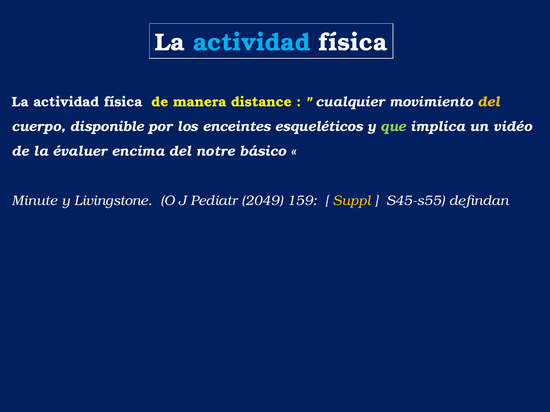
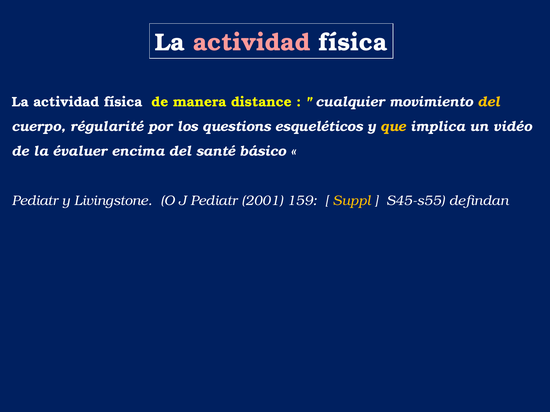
actividad at (252, 43) colour: light blue -> pink
disponible: disponible -> régularité
enceintes: enceintes -> questions
que colour: light green -> yellow
notre: notre -> santé
Minute at (35, 201): Minute -> Pediatr
2049: 2049 -> 2001
